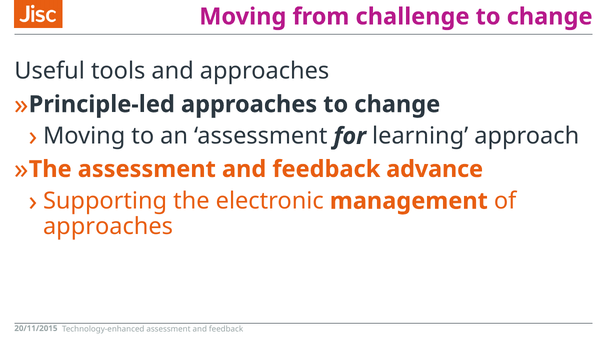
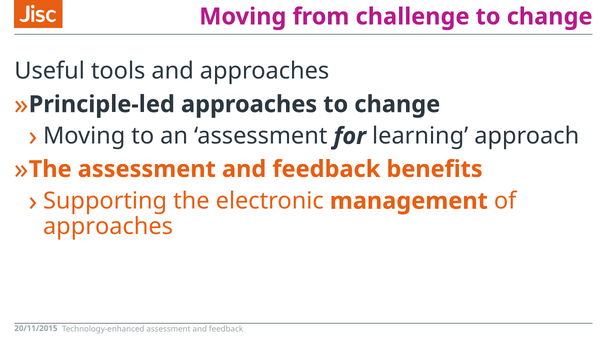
advance: advance -> benefits
